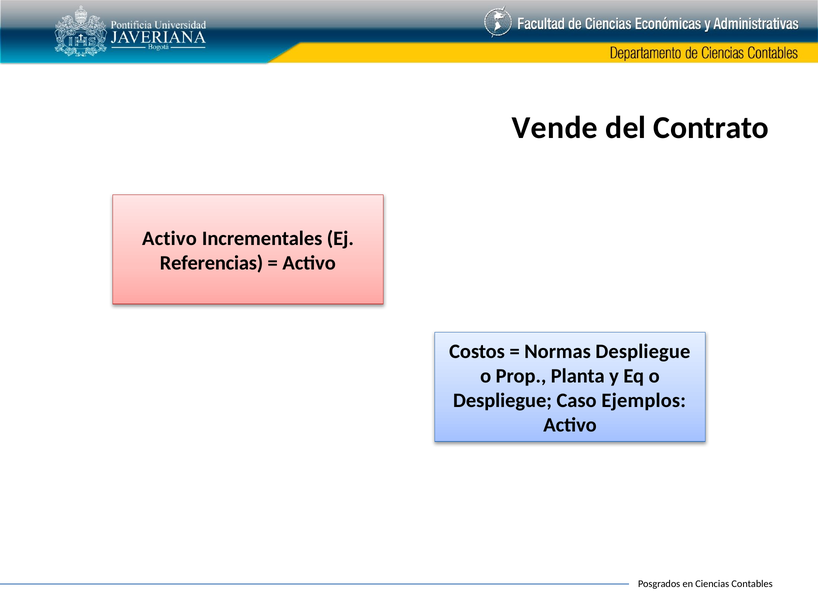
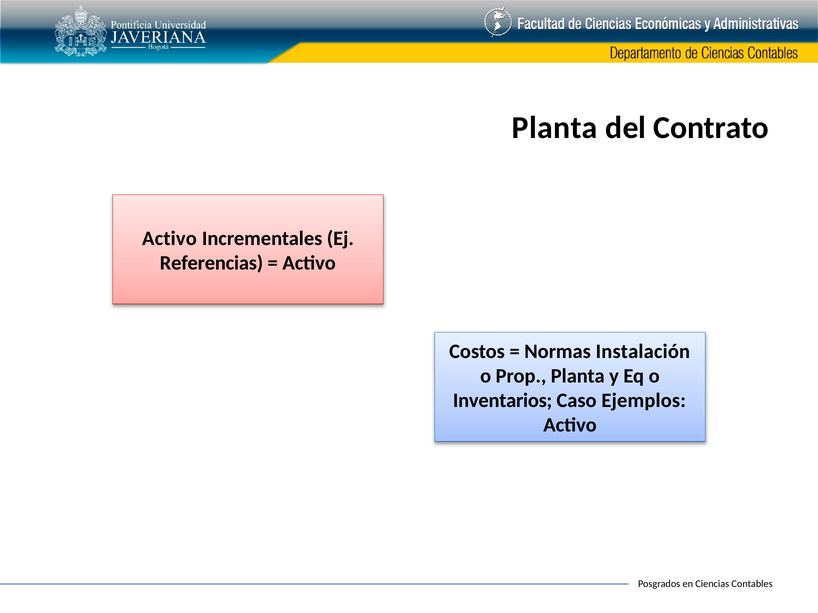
Vende at (555, 128): Vende -> Planta
Normas Despliegue: Despliegue -> Instalación
Despliegue at (503, 401): Despliegue -> Inventarios
